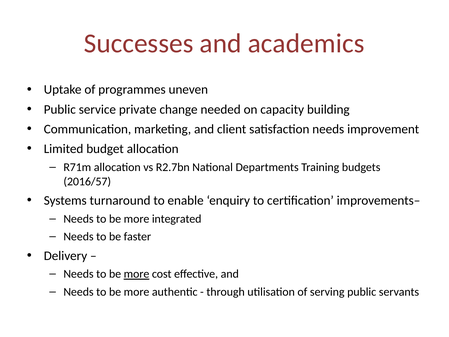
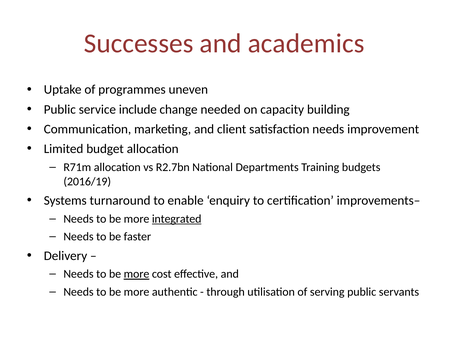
private: private -> include
2016/57: 2016/57 -> 2016/19
integrated underline: none -> present
